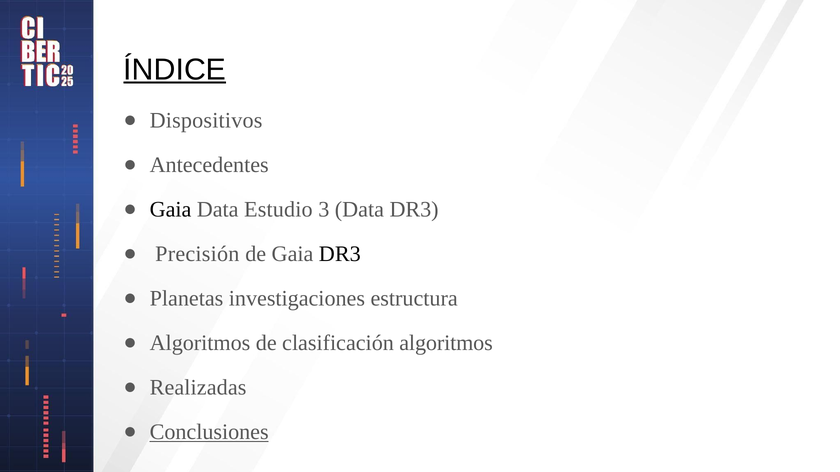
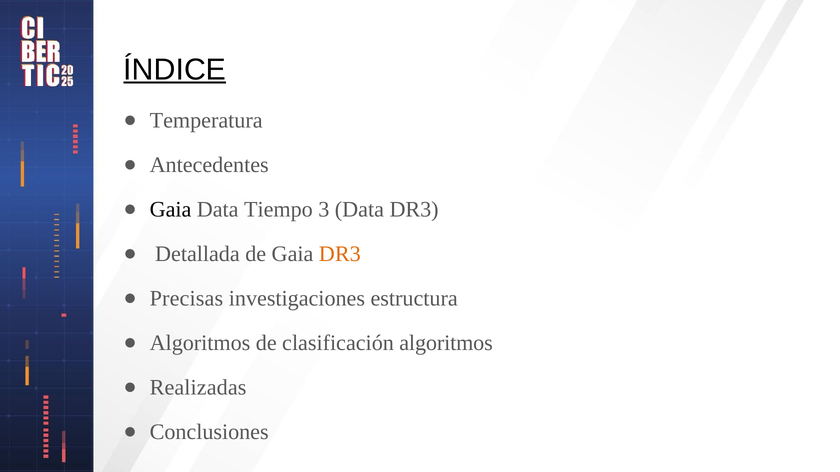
Dispositivos: Dispositivos -> Temperatura
Estudio: Estudio -> Tiempo
Precisión: Precisión -> Detallada
DR3 at (340, 254) colour: black -> orange
Planetas: Planetas -> Precisas
Conclusiones underline: present -> none
